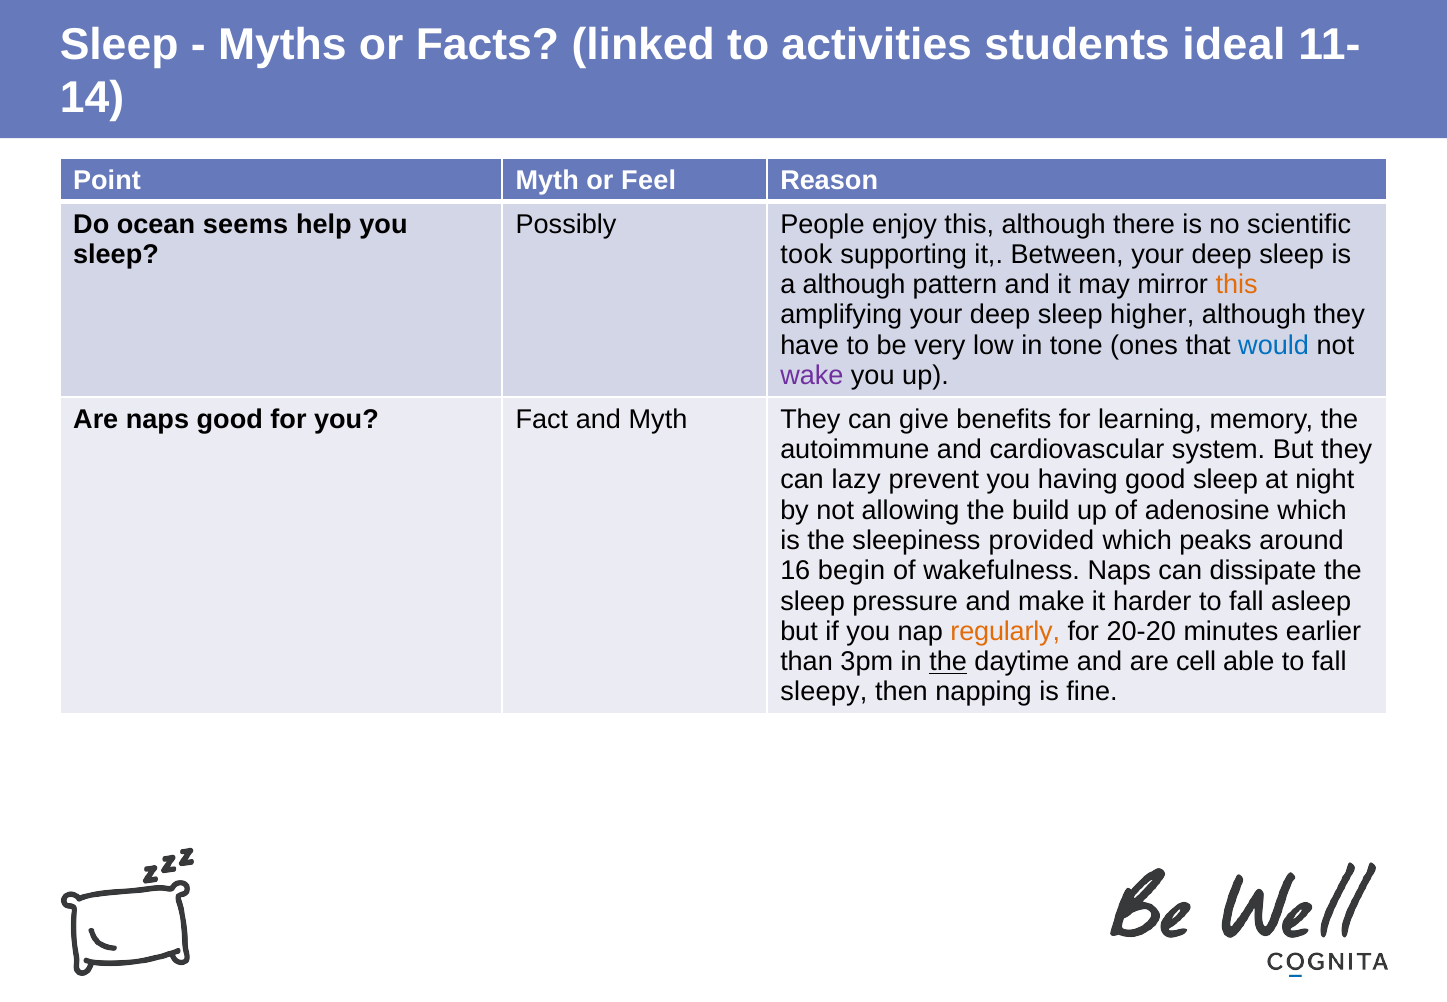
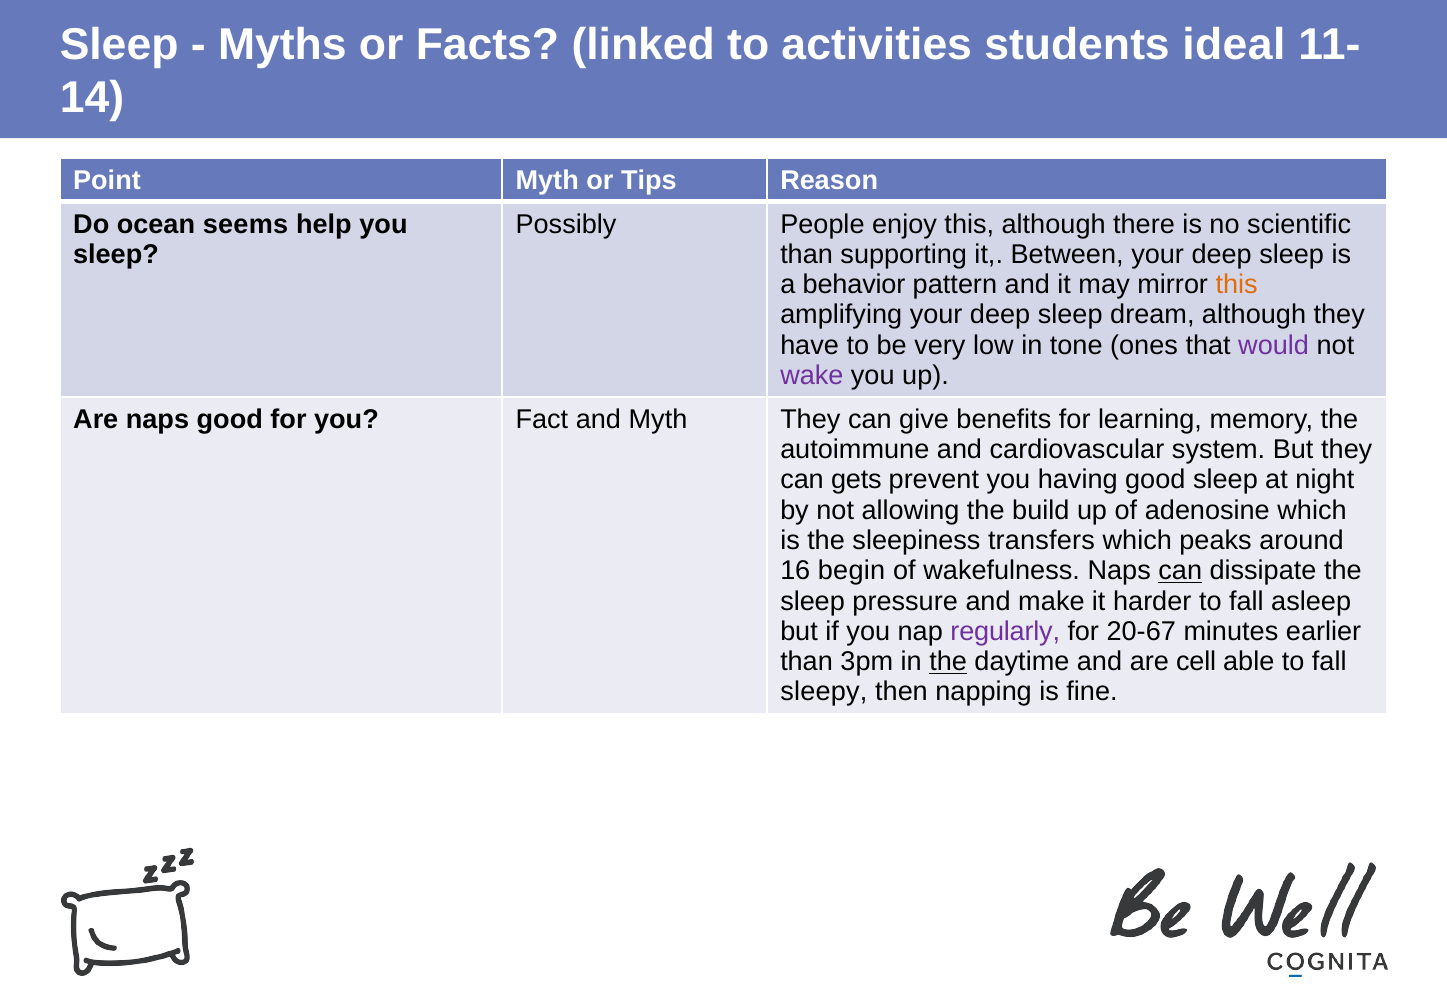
Feel: Feel -> Tips
took at (806, 254): took -> than
a although: although -> behavior
higher: higher -> dream
would colour: blue -> purple
lazy: lazy -> gets
provided: provided -> transfers
can at (1180, 571) underline: none -> present
regularly colour: orange -> purple
20-20: 20-20 -> 20-67
